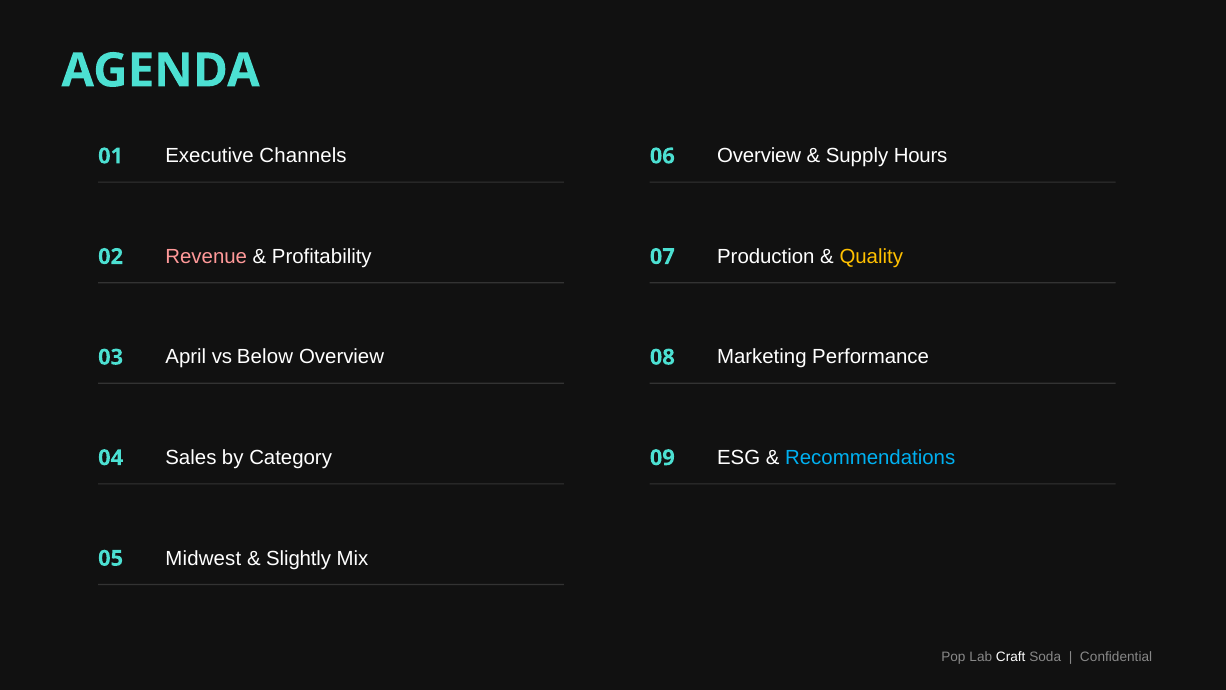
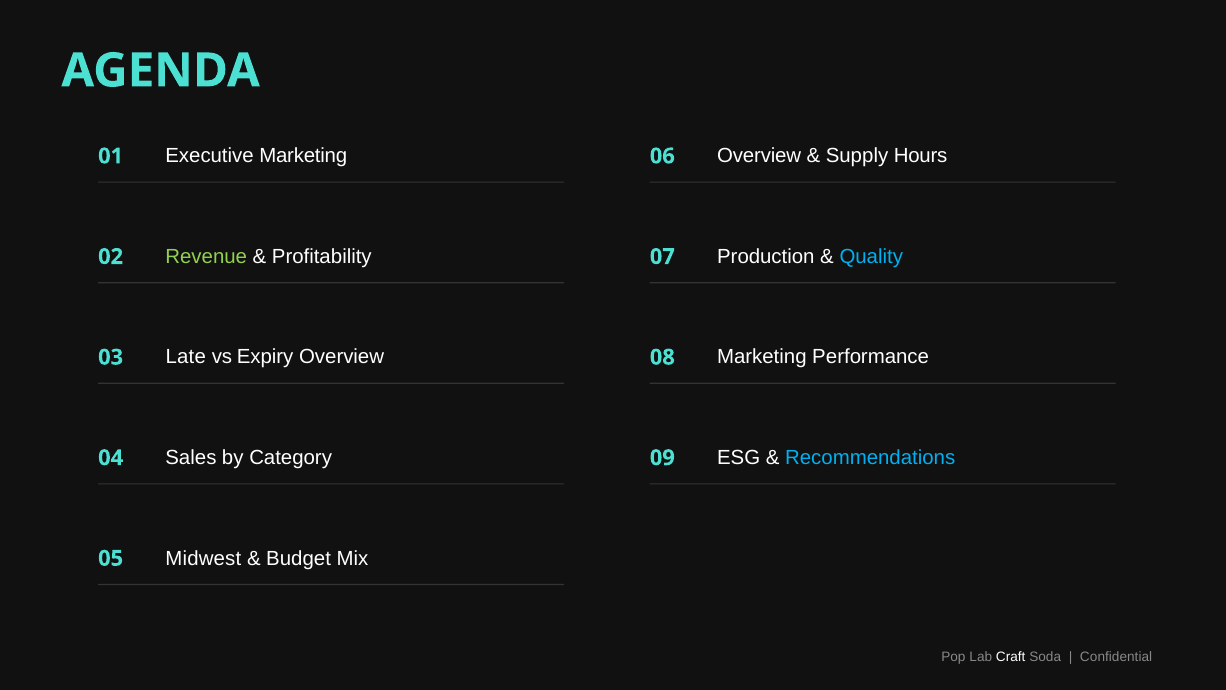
Executive Channels: Channels -> Marketing
Revenue colour: pink -> light green
Quality colour: yellow -> light blue
April: April -> Late
Below: Below -> Expiry
Slightly: Slightly -> Budget
